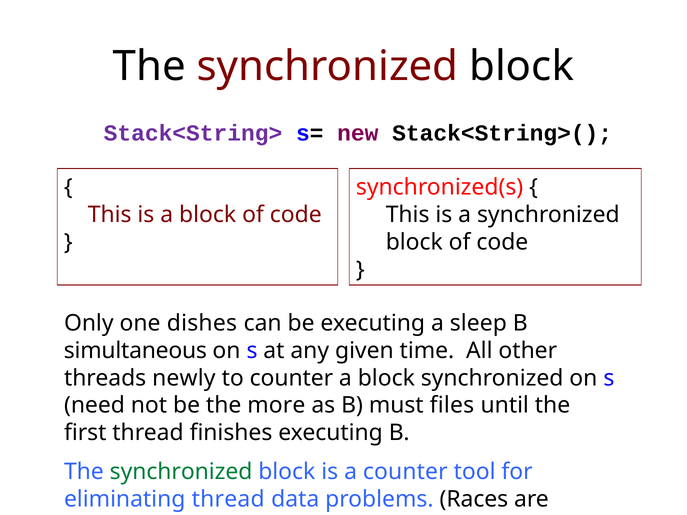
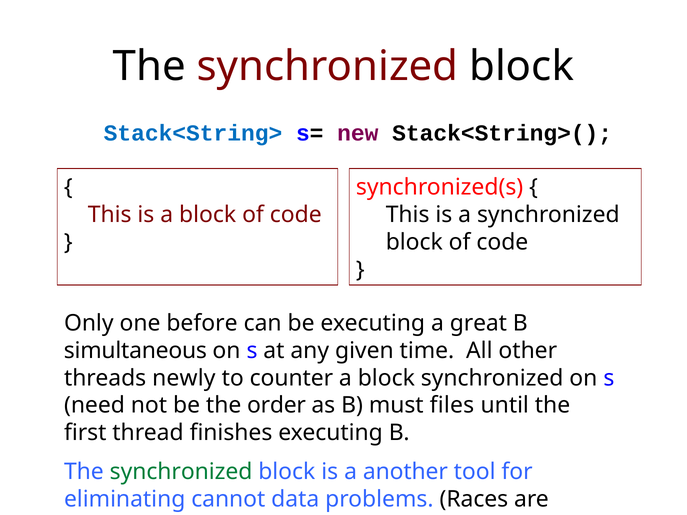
Stack<String> colour: purple -> blue
dishes: dishes -> before
sleep: sleep -> great
more: more -> order
a counter: counter -> another
eliminating thread: thread -> cannot
